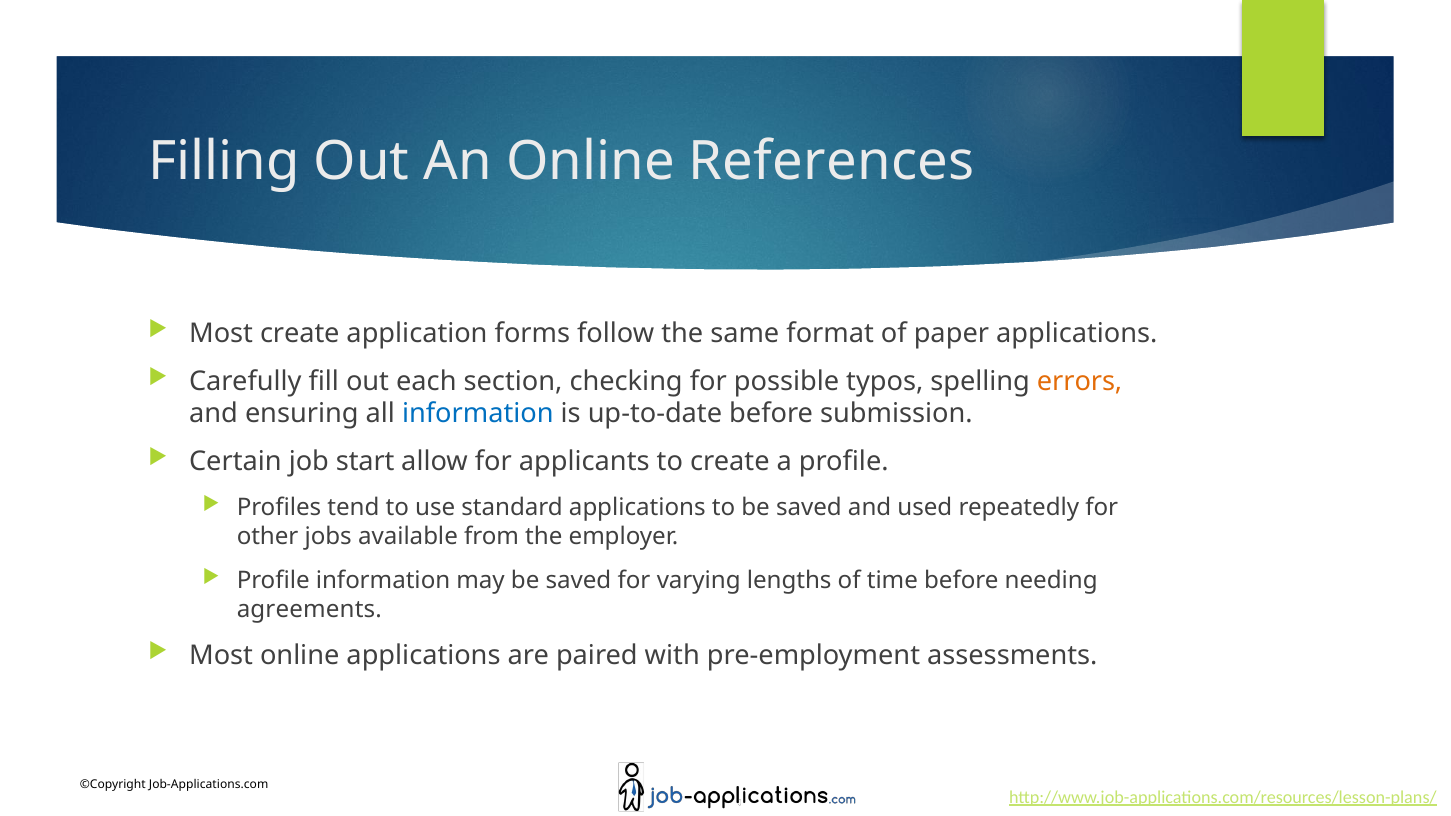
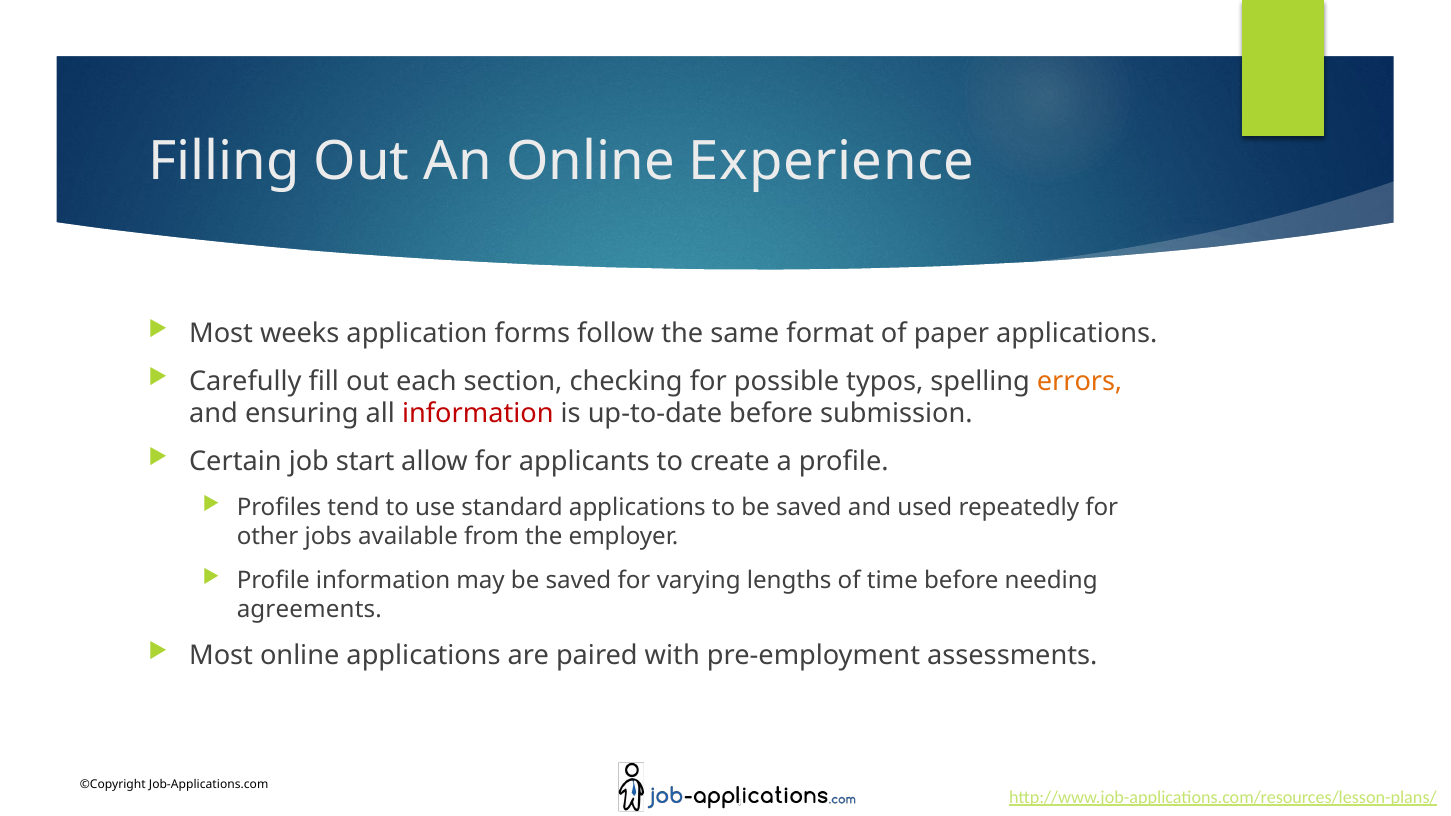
References: References -> Experience
Most create: create -> weeks
information at (478, 414) colour: blue -> red
